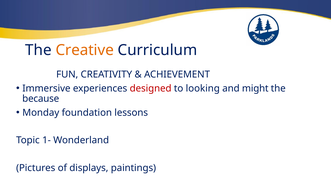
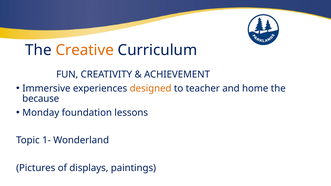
designed colour: red -> orange
looking: looking -> teacher
might: might -> home
